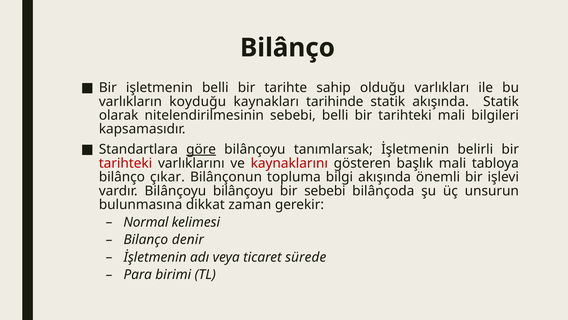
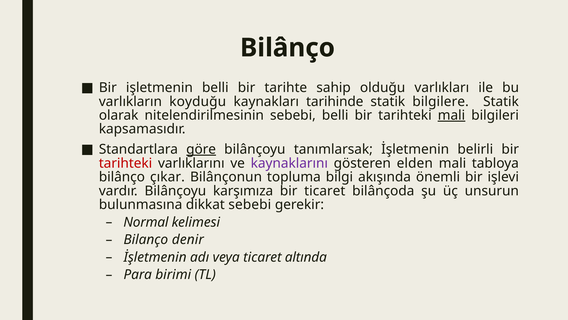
statik akışında: akışında -> bilgilere
mali at (451, 115) underline: none -> present
kaynaklarını colour: red -> purple
başlık: başlık -> elden
Bilânçoyu bilânçoyu: bilânçoyu -> karşımıza
bir sebebi: sebebi -> ticaret
dikkat zaman: zaman -> sebebi
sürede: sürede -> altında
